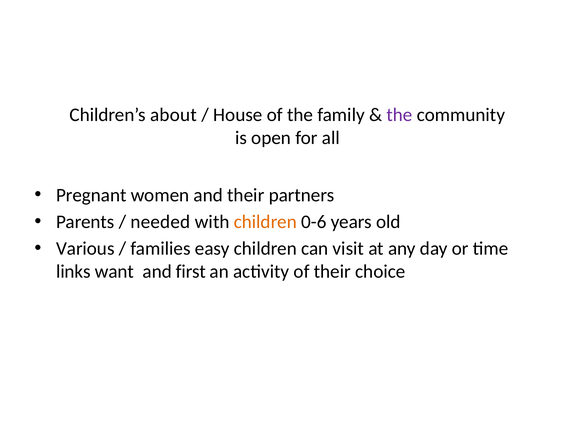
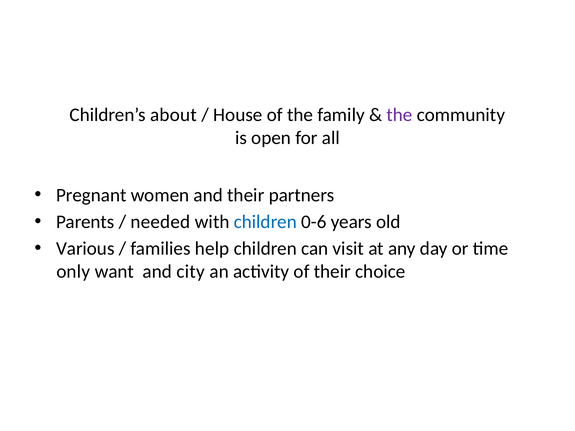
children at (265, 222) colour: orange -> blue
easy: easy -> help
links: links -> only
first: first -> city
